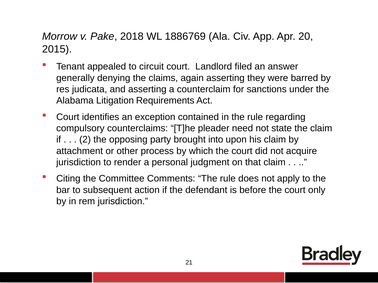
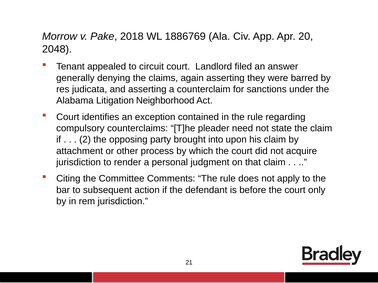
2015: 2015 -> 2048
Requirements: Requirements -> Neighborhood
